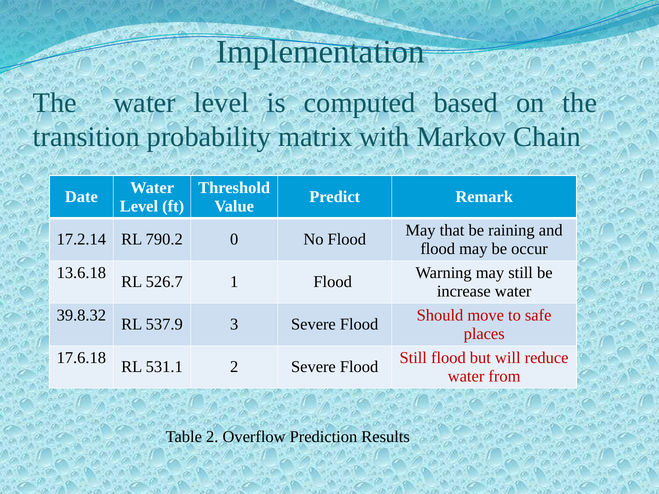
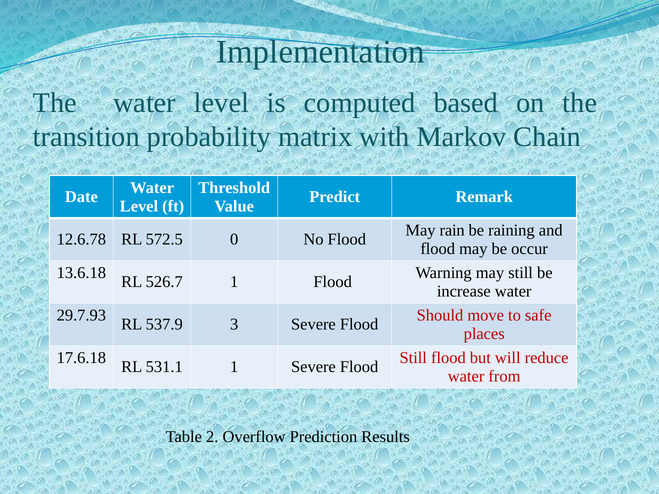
that: that -> rain
17.2.14: 17.2.14 -> 12.6.78
790.2: 790.2 -> 572.5
39.8.32: 39.8.32 -> 29.7.93
531.1 2: 2 -> 1
